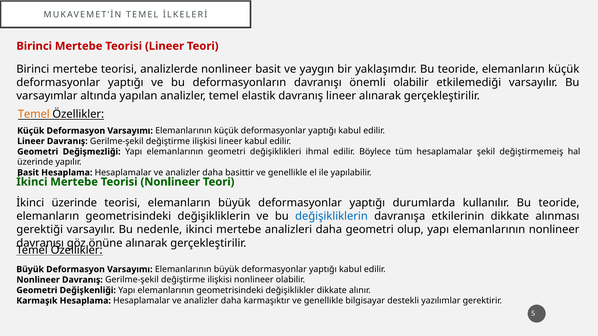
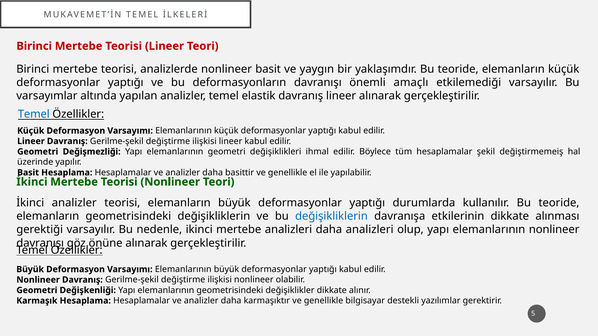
önemli olabilir: olabilir -> amaçlı
Temel at (34, 114) colour: orange -> blue
İkinci üzerinde: üzerinde -> analizler
daha geometri: geometri -> analizleri
